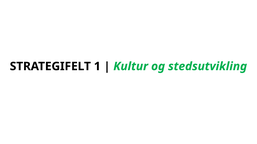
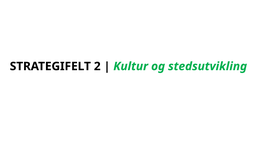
1: 1 -> 2
